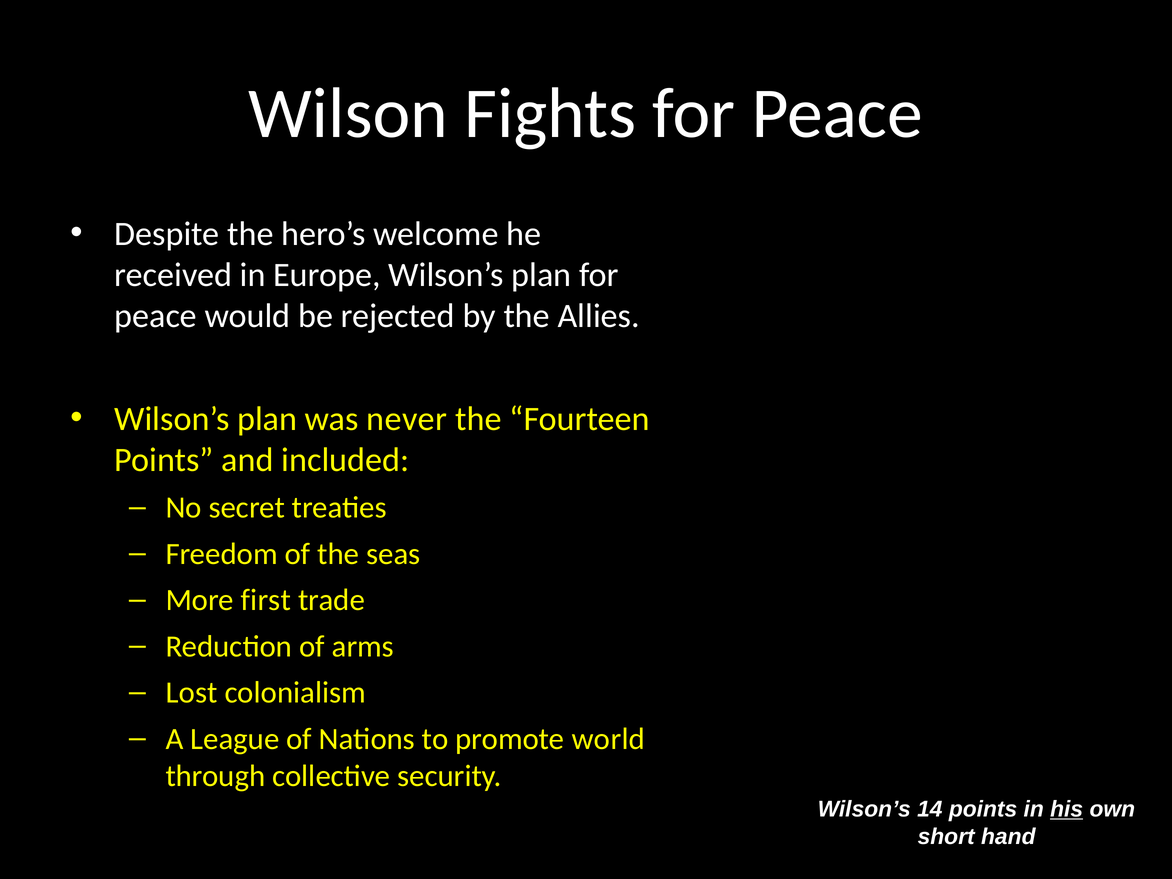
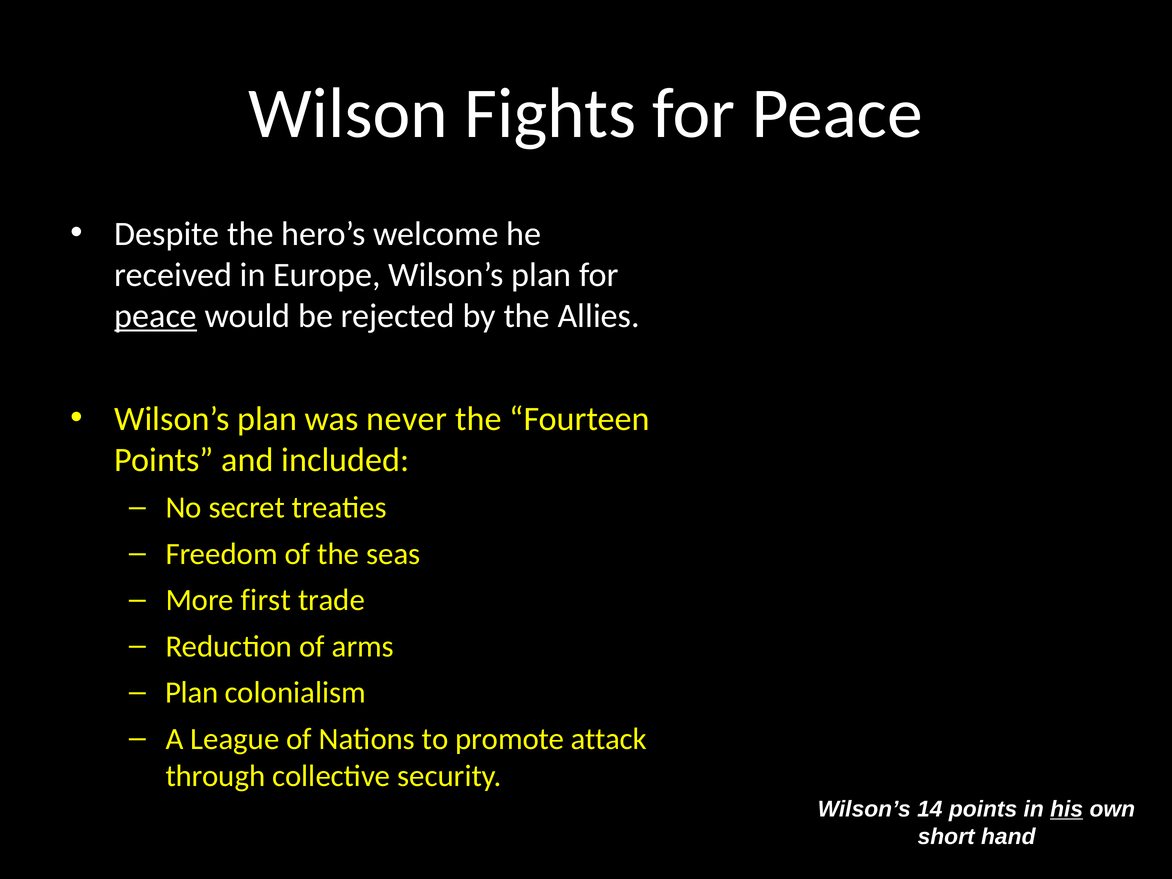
peace at (156, 316) underline: none -> present
Lost at (192, 693): Lost -> Plan
world: world -> attack
